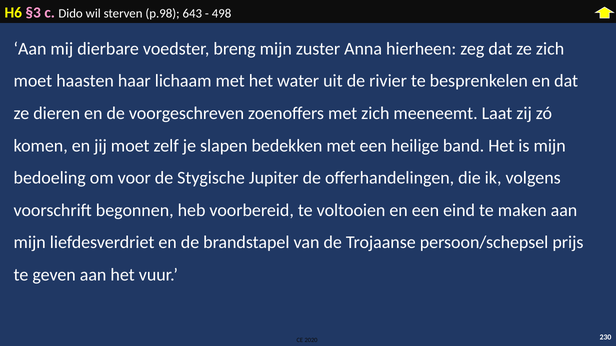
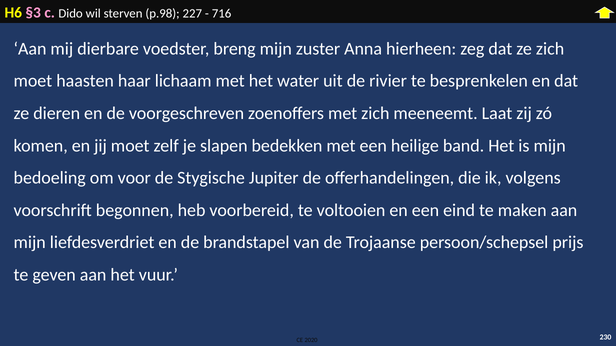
643: 643 -> 227
498: 498 -> 716
